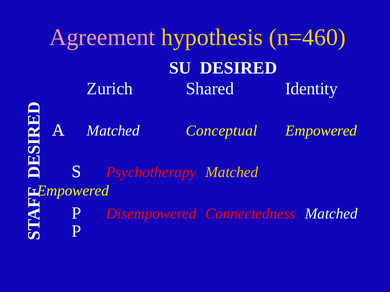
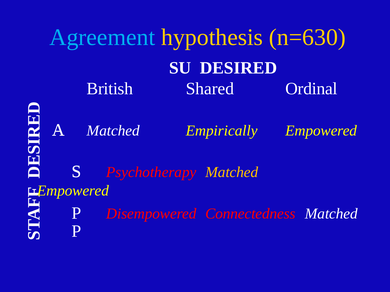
Agreement colour: pink -> light blue
n=460: n=460 -> n=630
Zurich: Zurich -> British
Identity: Identity -> Ordinal
Conceptual: Conceptual -> Empirically
